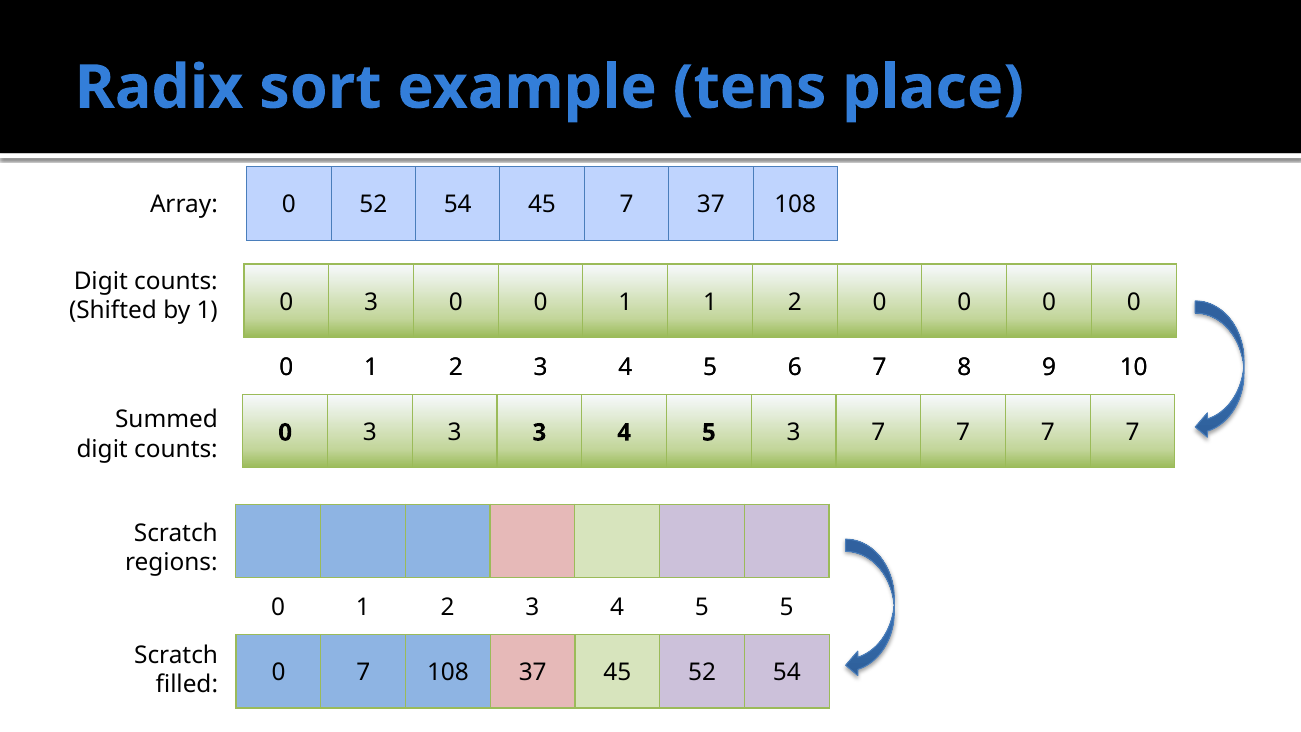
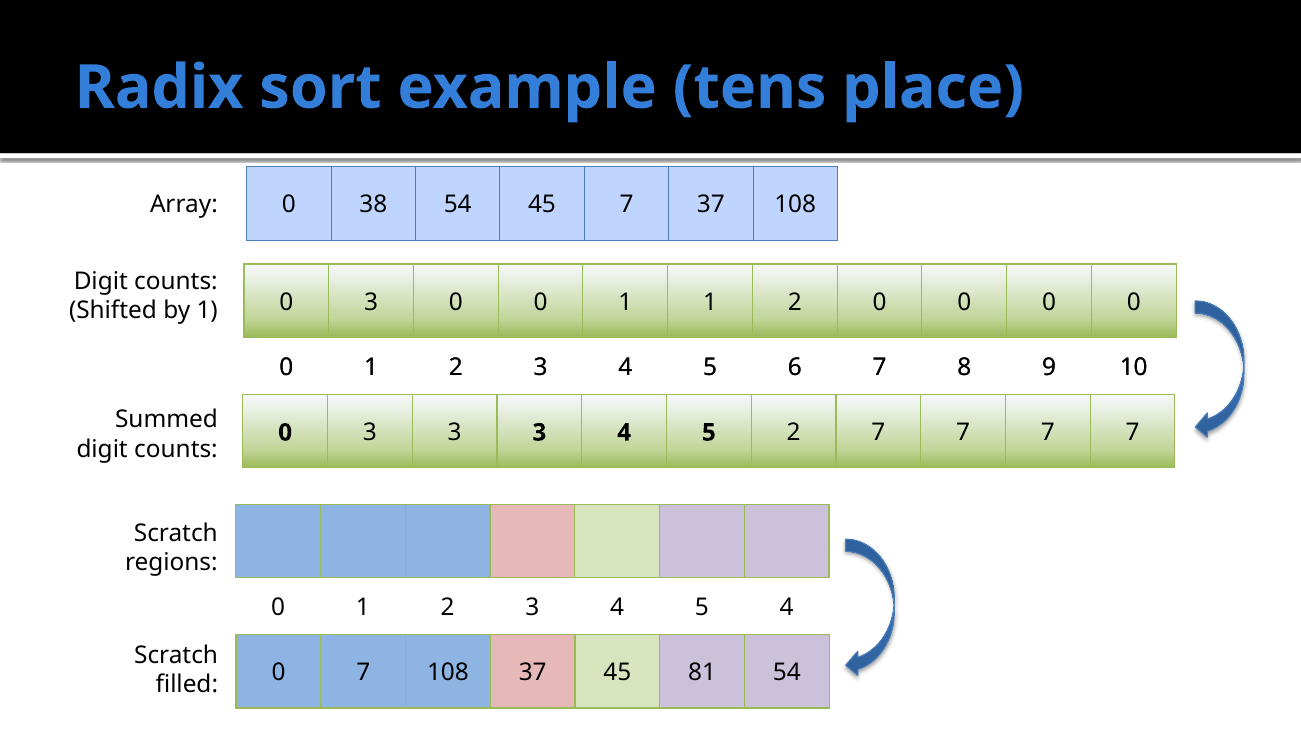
0 52: 52 -> 38
5 3: 3 -> 2
5 5: 5 -> 4
45 52: 52 -> 81
